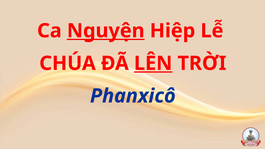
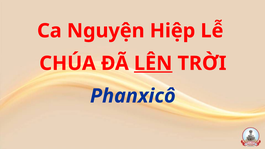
Nguyện underline: present -> none
